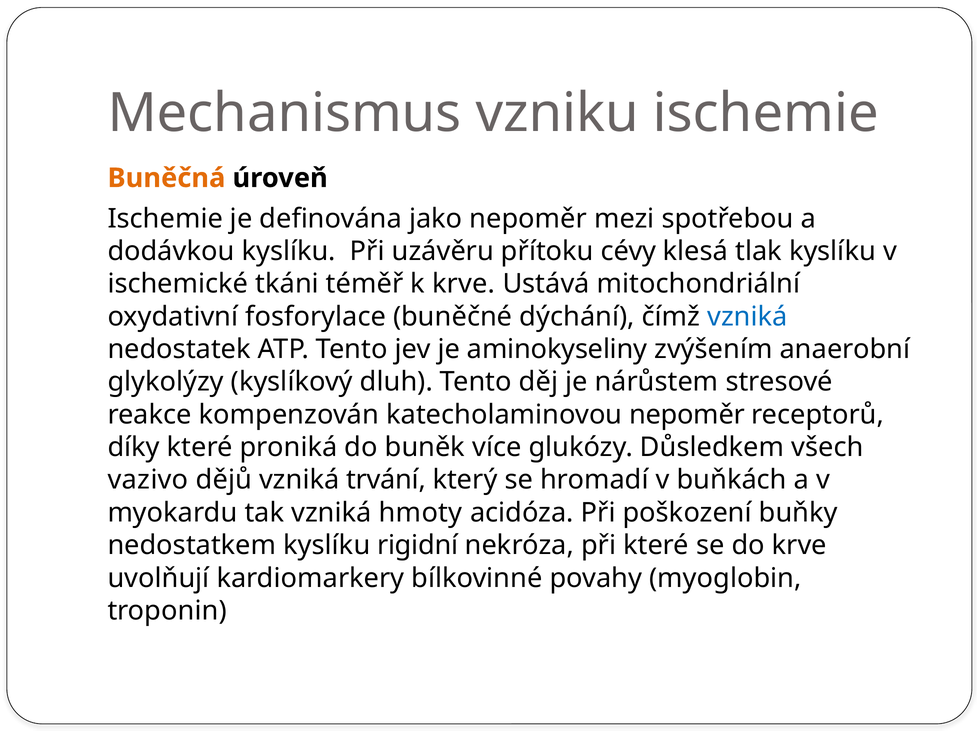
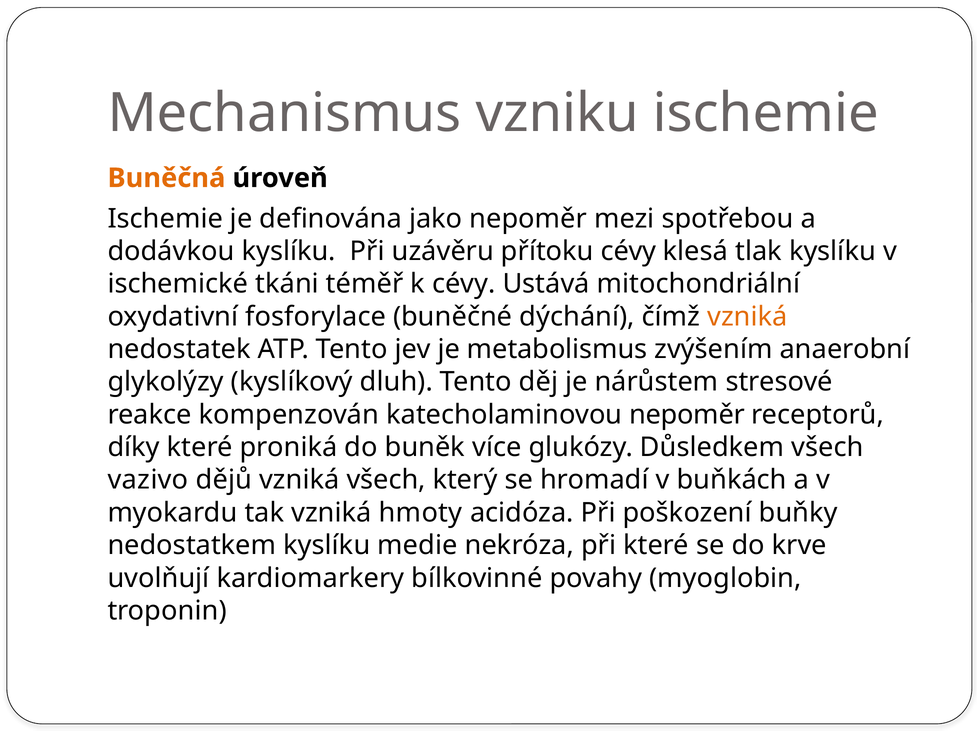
k krve: krve -> cévy
vzniká at (747, 317) colour: blue -> orange
aminokyseliny: aminokyseliny -> metabolismus
vzniká trvání: trvání -> všech
rigidní: rigidní -> medie
